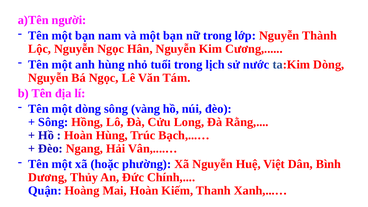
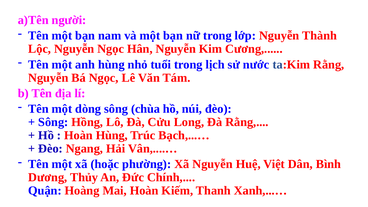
ta:Kim Dòng: Dòng -> Rằng
vàng: vàng -> chùa
